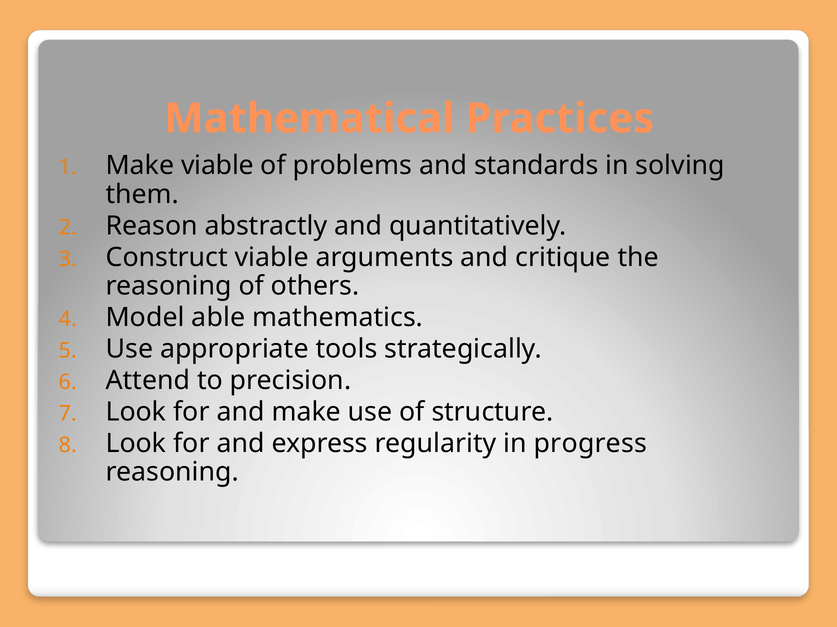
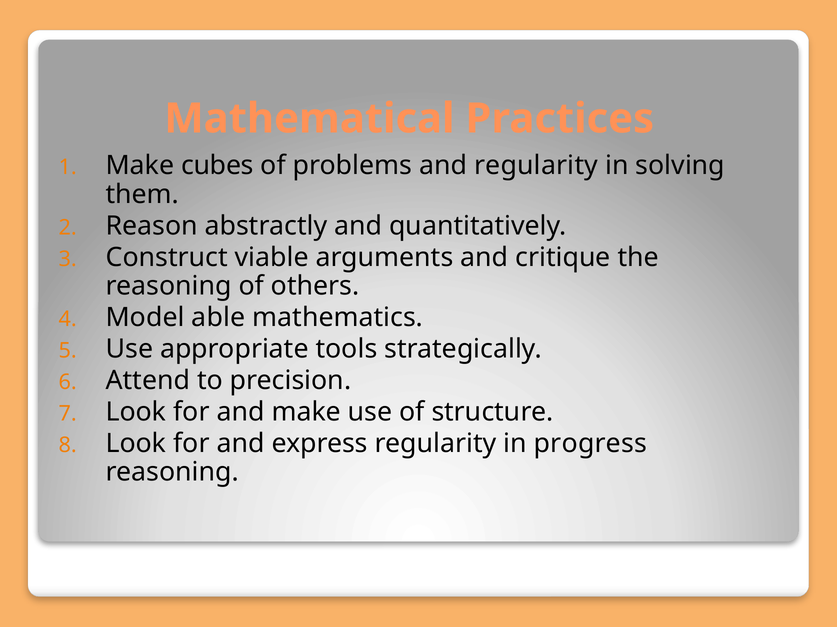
Make viable: viable -> cubes
and standards: standards -> regularity
